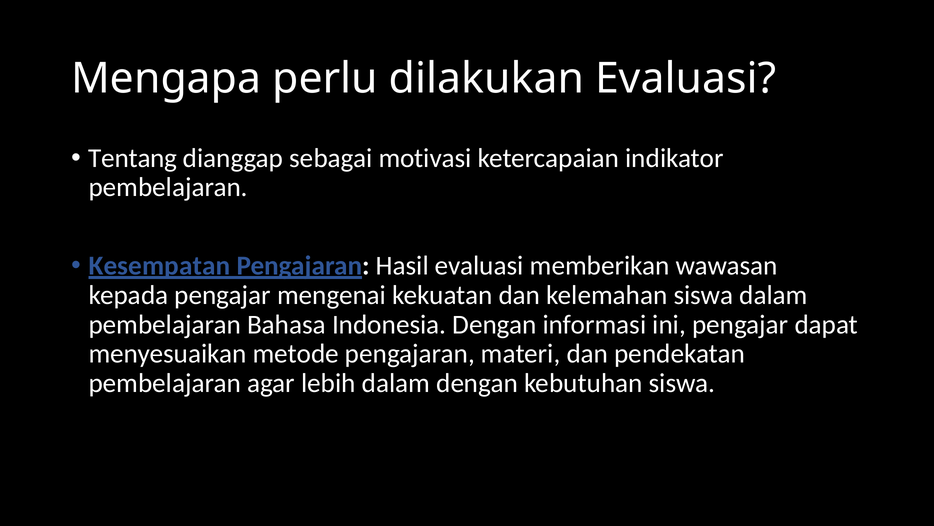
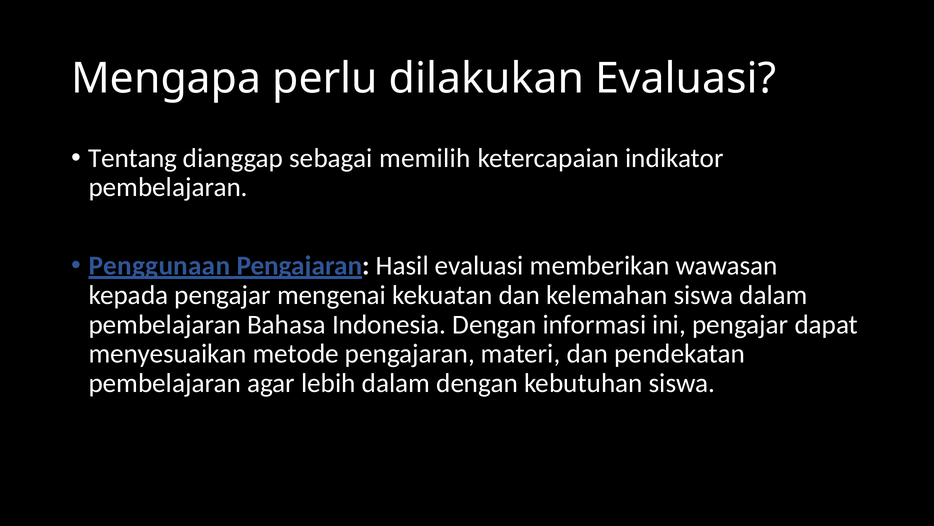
motivasi: motivasi -> memilih
Kesempatan: Kesempatan -> Penggunaan
